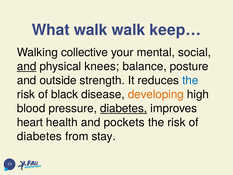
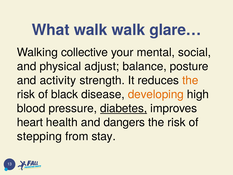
keep…: keep… -> glare…
and at (27, 66) underline: present -> none
knees: knees -> adjust
outside: outside -> activity
the at (190, 80) colour: blue -> orange
pockets: pockets -> dangers
diabetes at (39, 136): diabetes -> stepping
